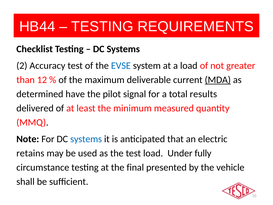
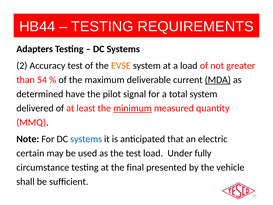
Checklist: Checklist -> Adapters
EVSE colour: blue -> orange
12: 12 -> 54
total results: results -> system
minimum underline: none -> present
retains: retains -> certain
